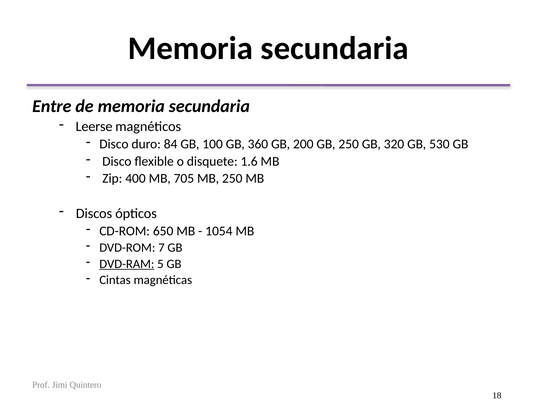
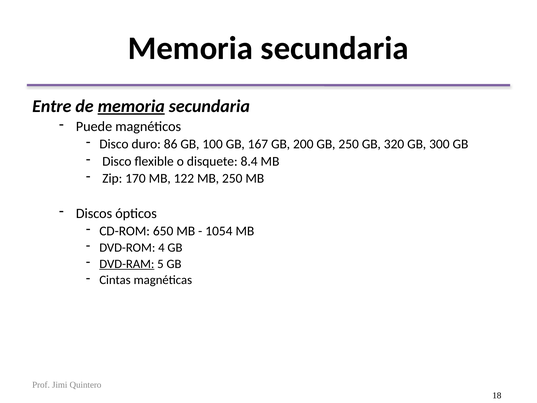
memoria at (131, 106) underline: none -> present
Leerse: Leerse -> Puede
84: 84 -> 86
360: 360 -> 167
530: 530 -> 300
1.6: 1.6 -> 8.4
400: 400 -> 170
705: 705 -> 122
7: 7 -> 4
